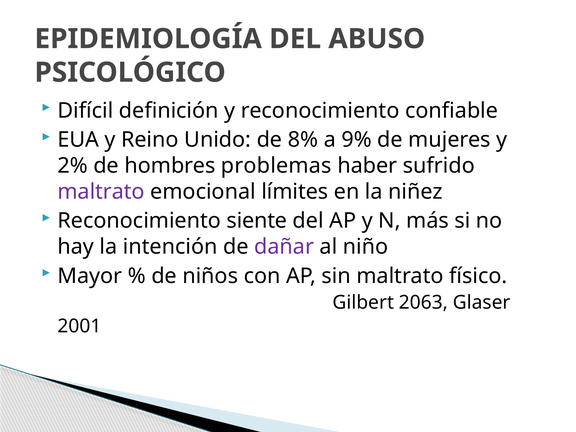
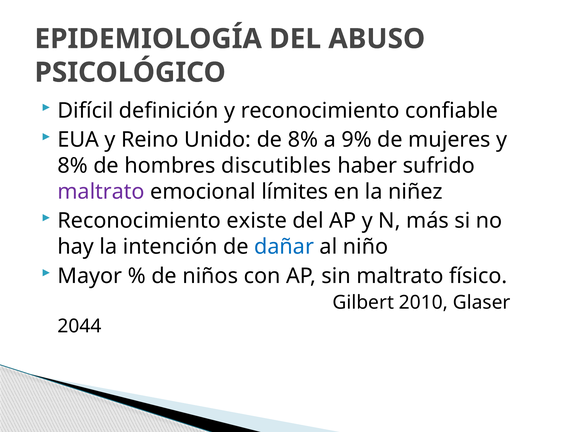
2% at (73, 166): 2% -> 8%
problemas: problemas -> discutibles
siente: siente -> existe
dañar colour: purple -> blue
2063: 2063 -> 2010
2001: 2001 -> 2044
